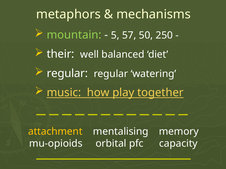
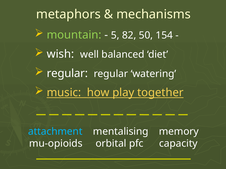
57: 57 -> 82
250: 250 -> 154
their: their -> wish
attachment colour: yellow -> light blue
